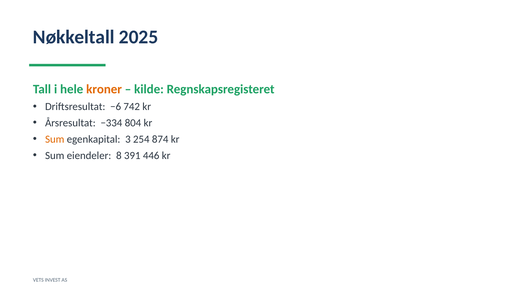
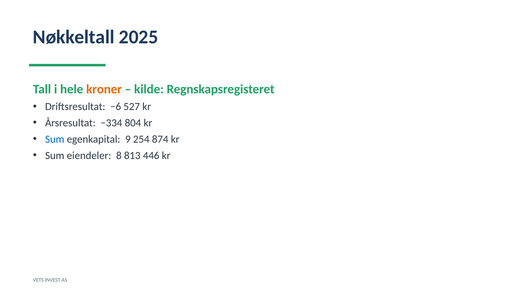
742: 742 -> 527
Sum at (55, 139) colour: orange -> blue
3: 3 -> 9
391: 391 -> 813
